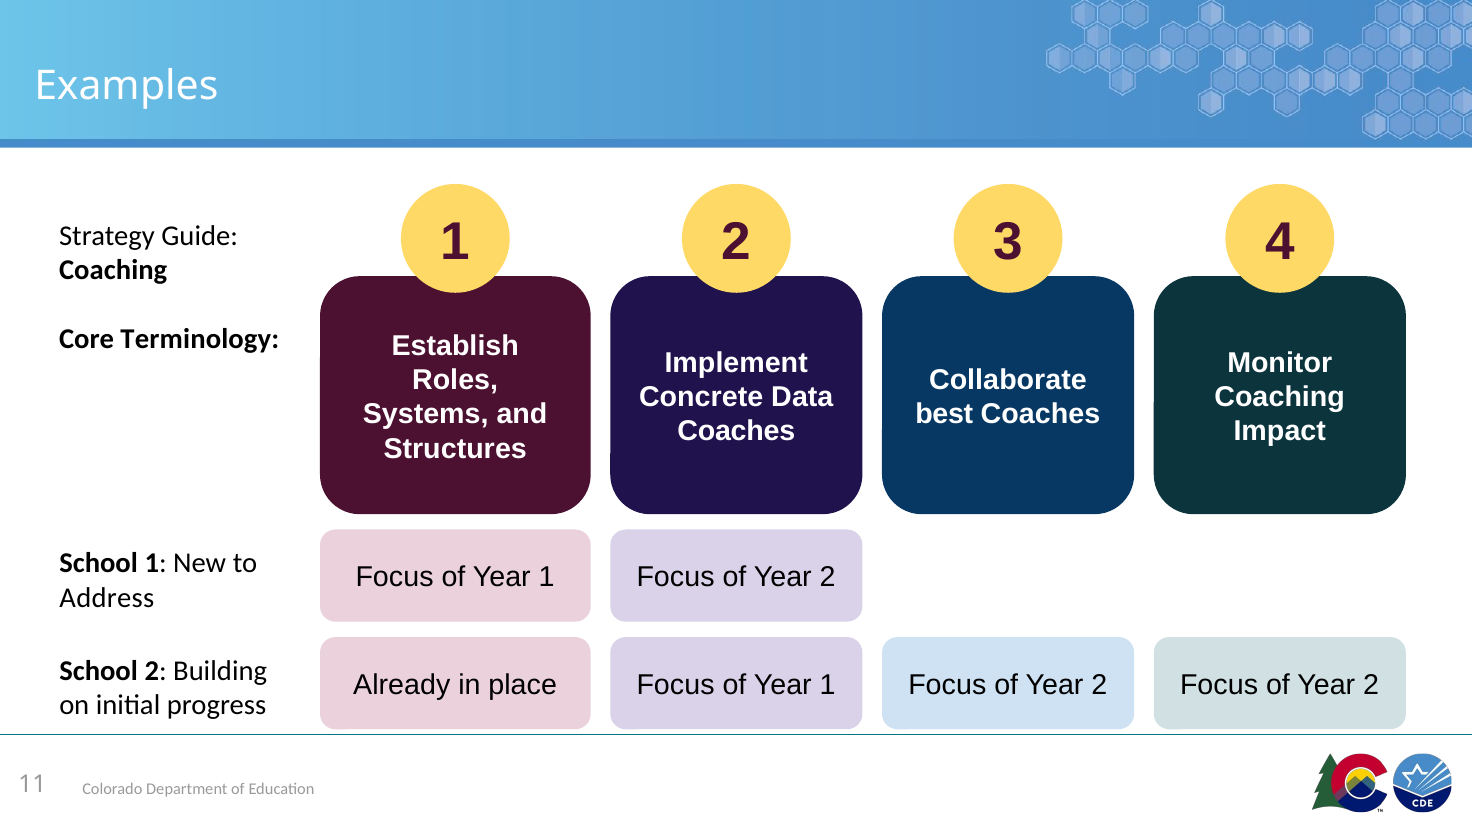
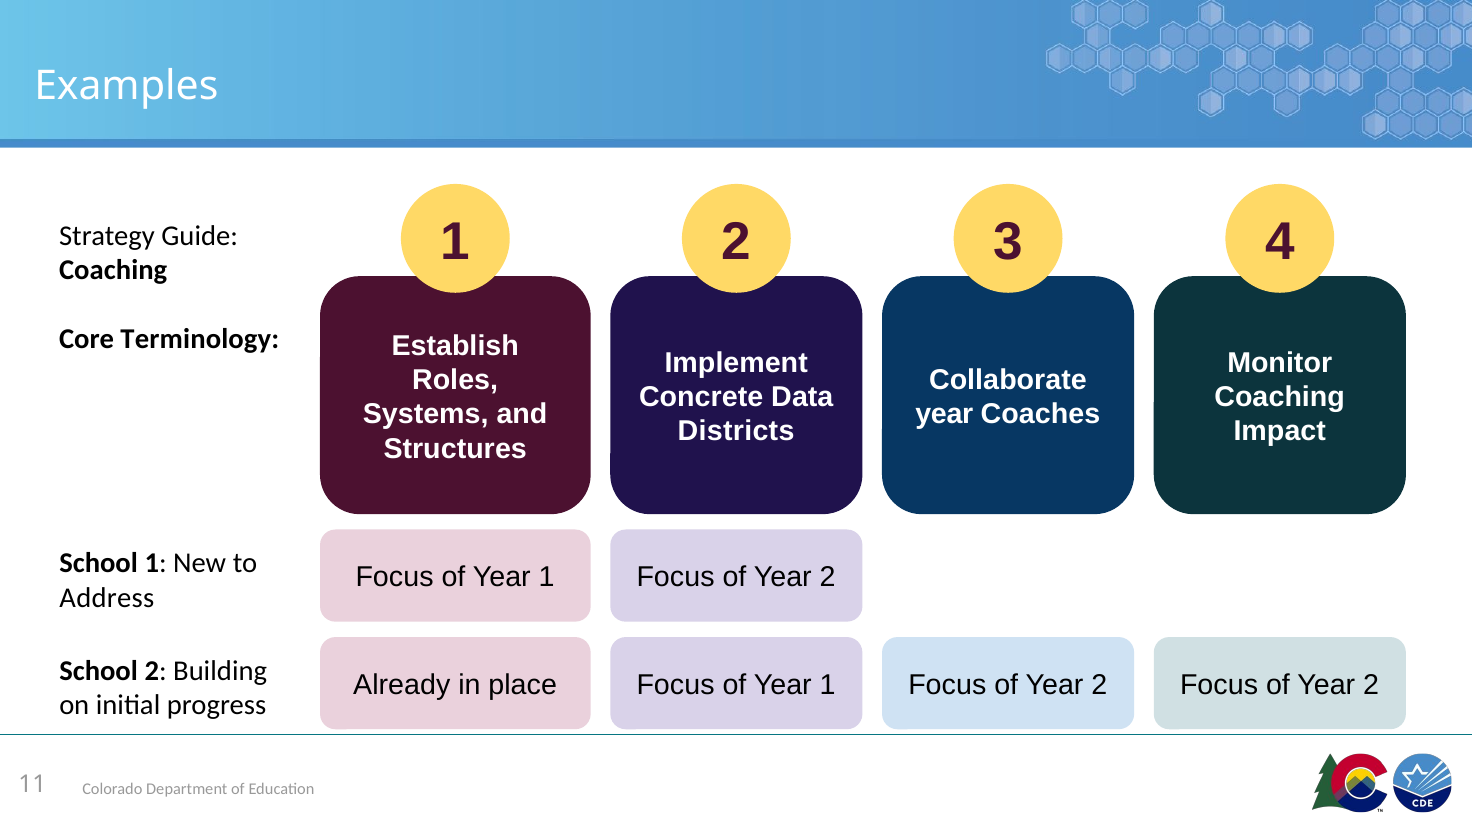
best at (944, 414): best -> year
Coaches at (736, 432): Coaches -> Districts
